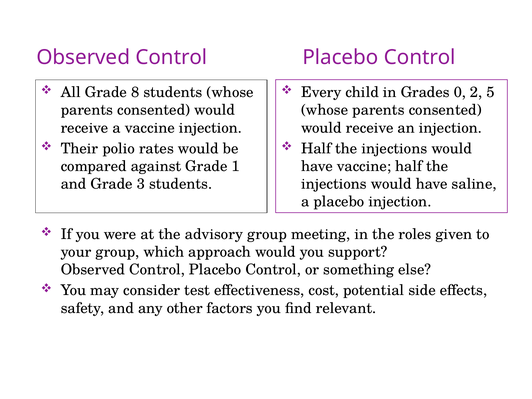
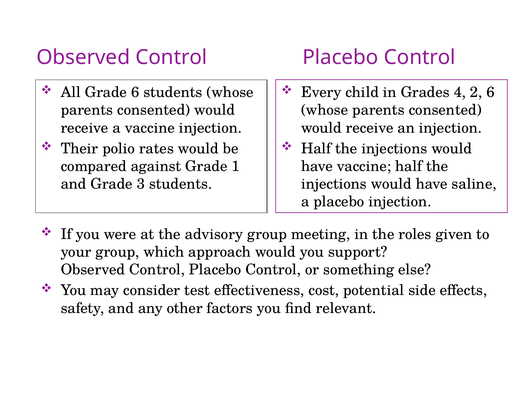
Grade 8: 8 -> 6
0: 0 -> 4
2 5: 5 -> 6
